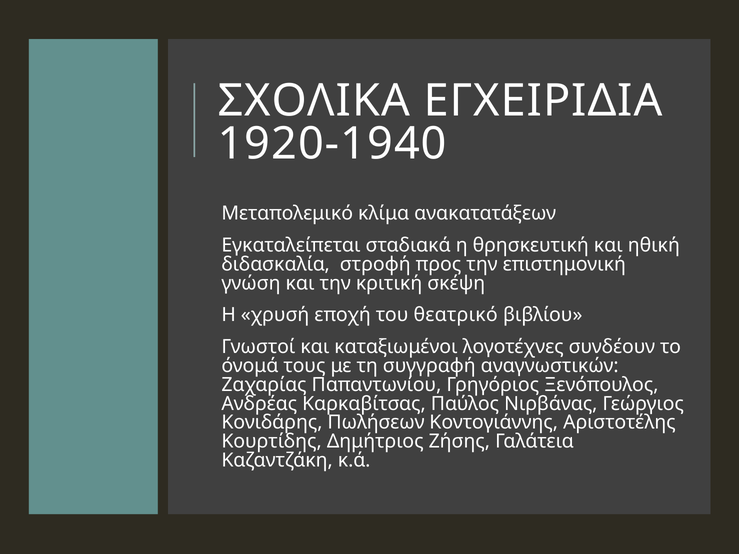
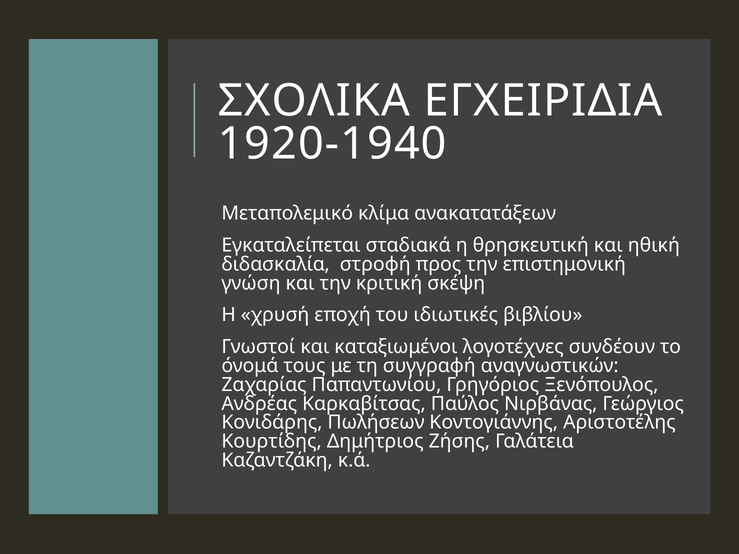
θεατρικό: θεατρικό -> ιδιωτικές
